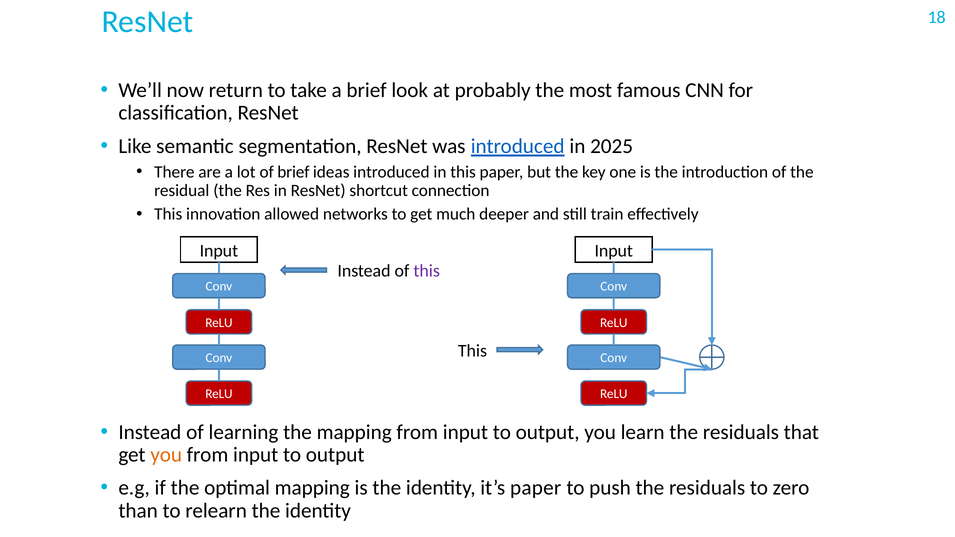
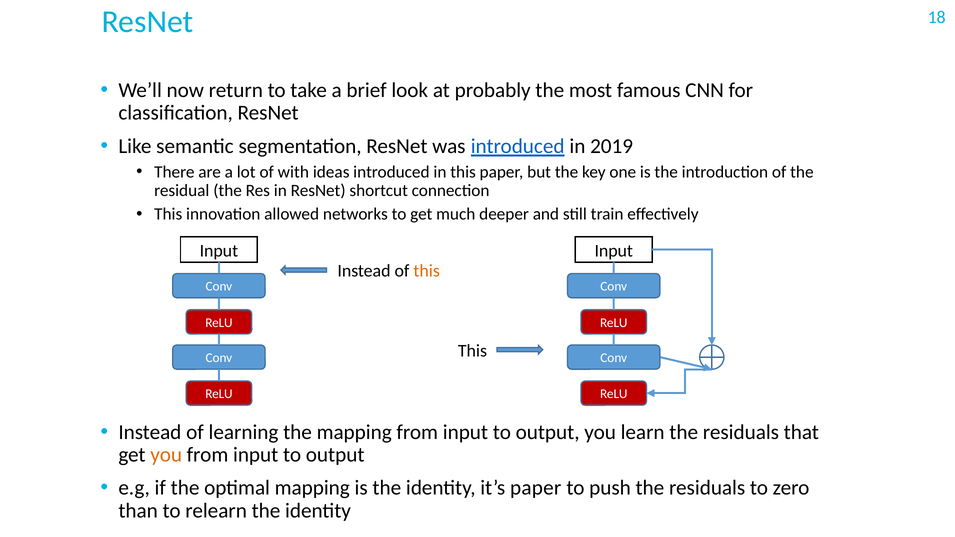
2025: 2025 -> 2019
of brief: brief -> with
this at (427, 271) colour: purple -> orange
